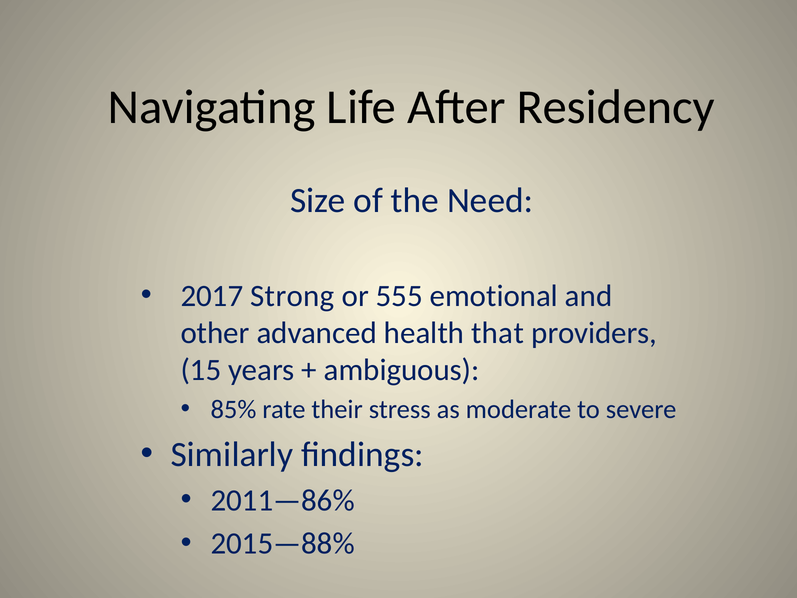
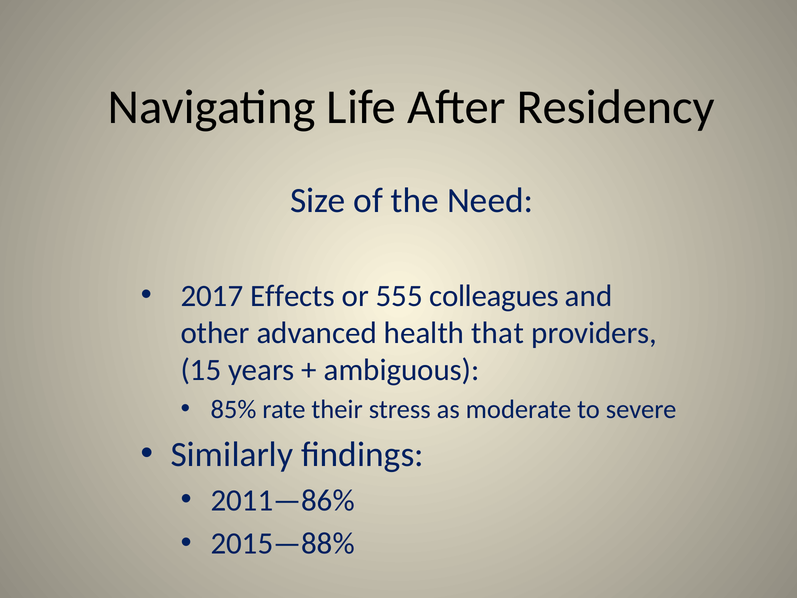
Strong: Strong -> Effects
emotional: emotional -> colleagues
